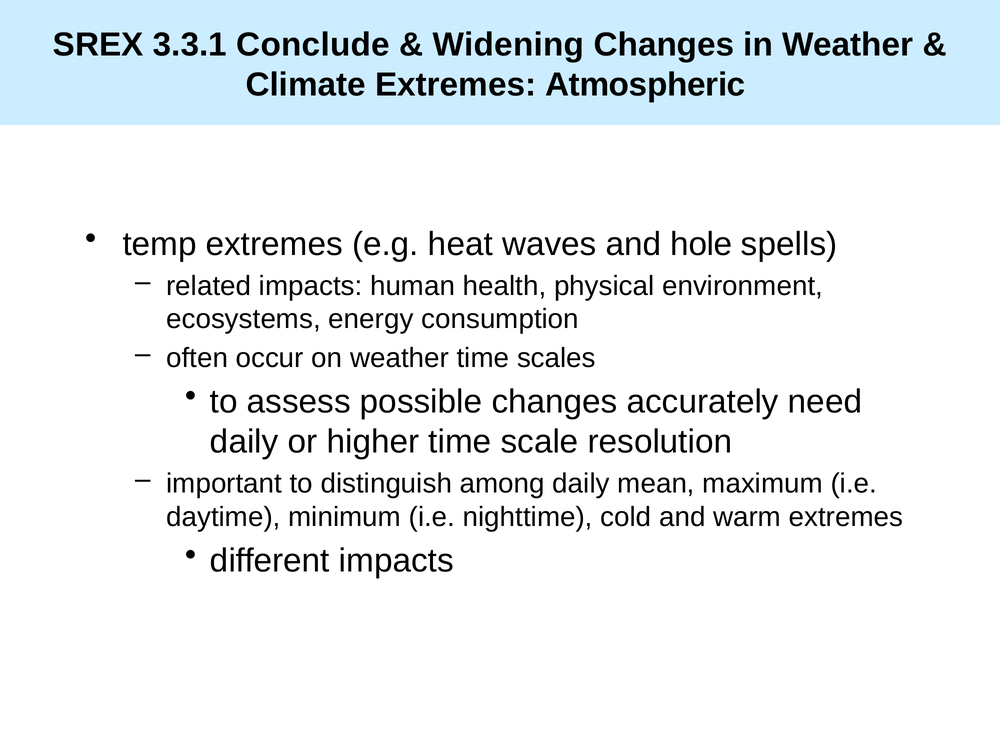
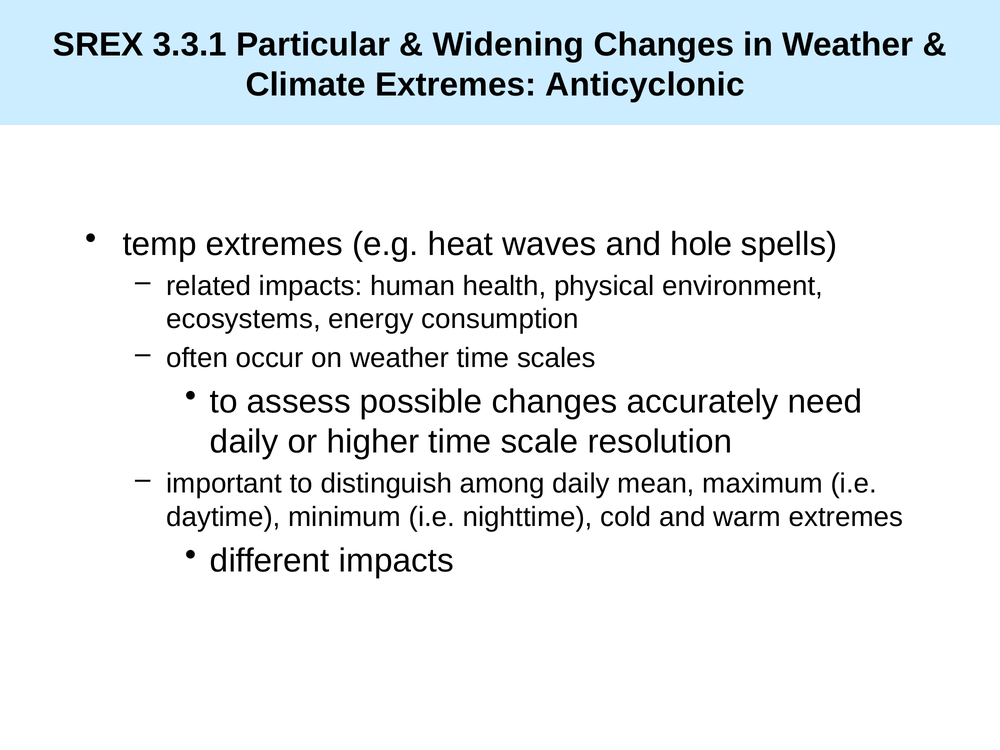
Conclude: Conclude -> Particular
Atmospheric: Atmospheric -> Anticyclonic
